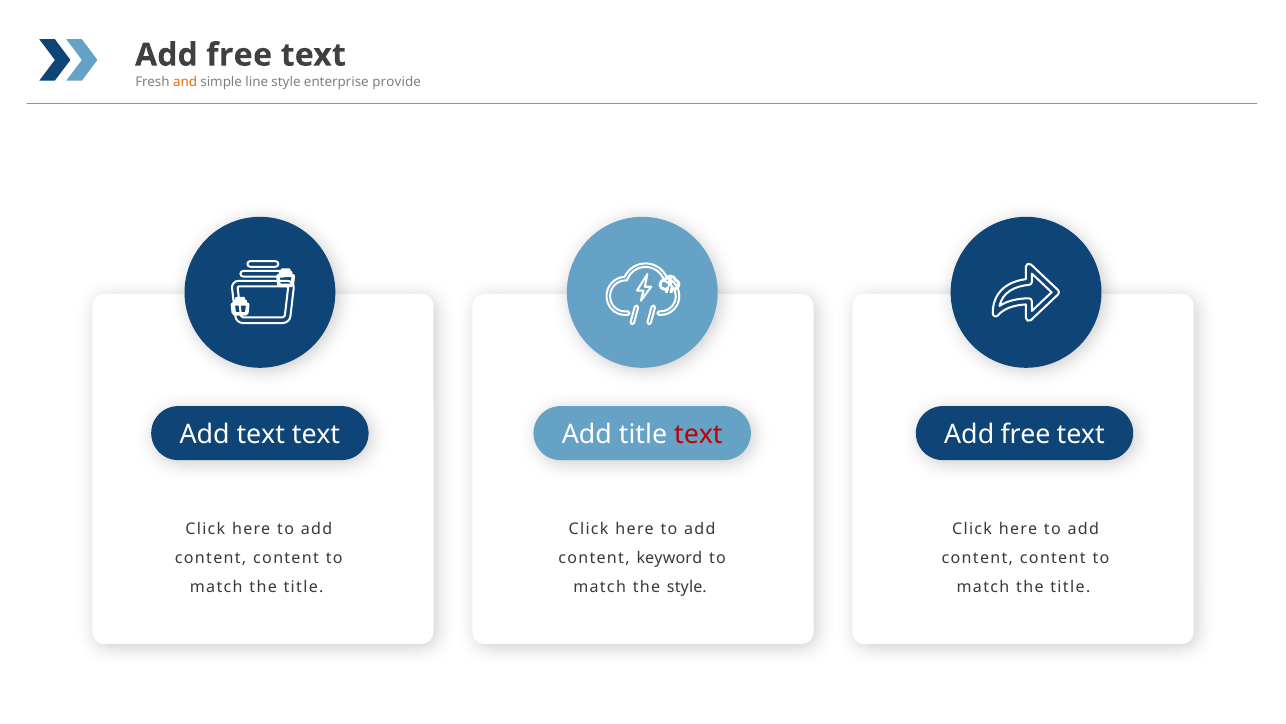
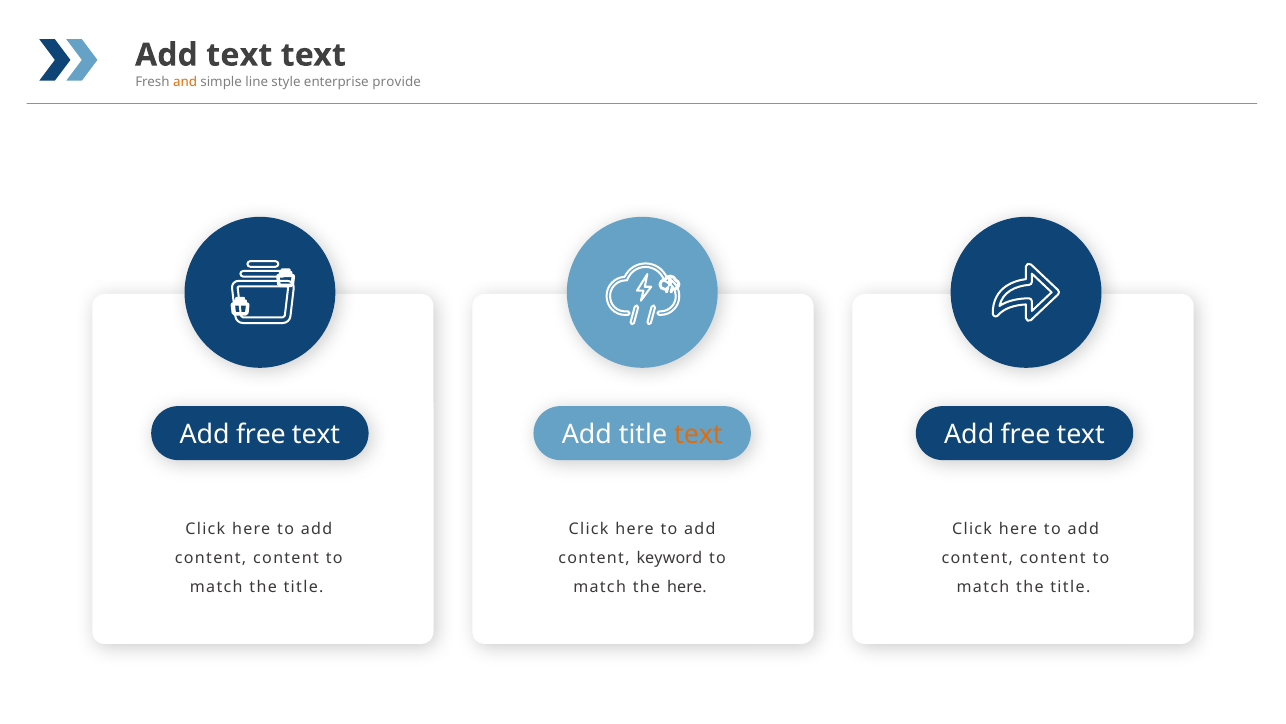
free at (239, 55): free -> text
text at (261, 435): text -> free
text at (698, 435) colour: red -> orange
the style: style -> here
